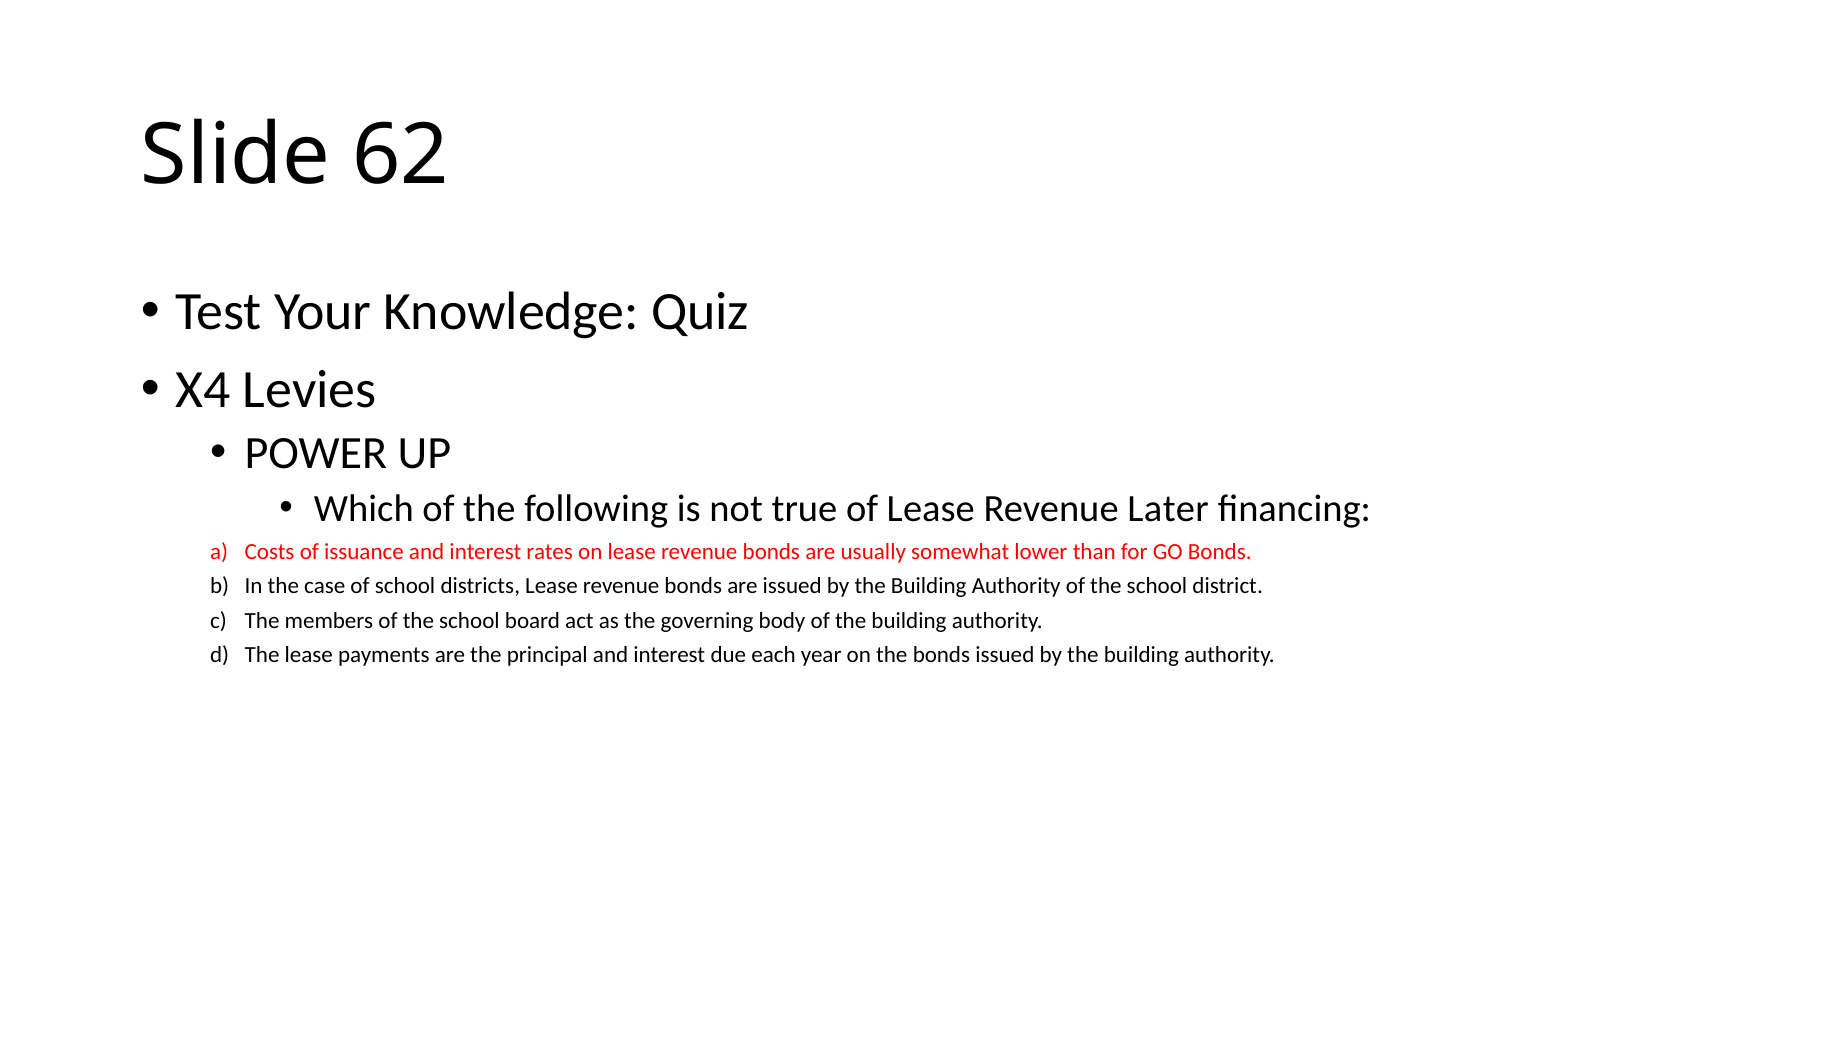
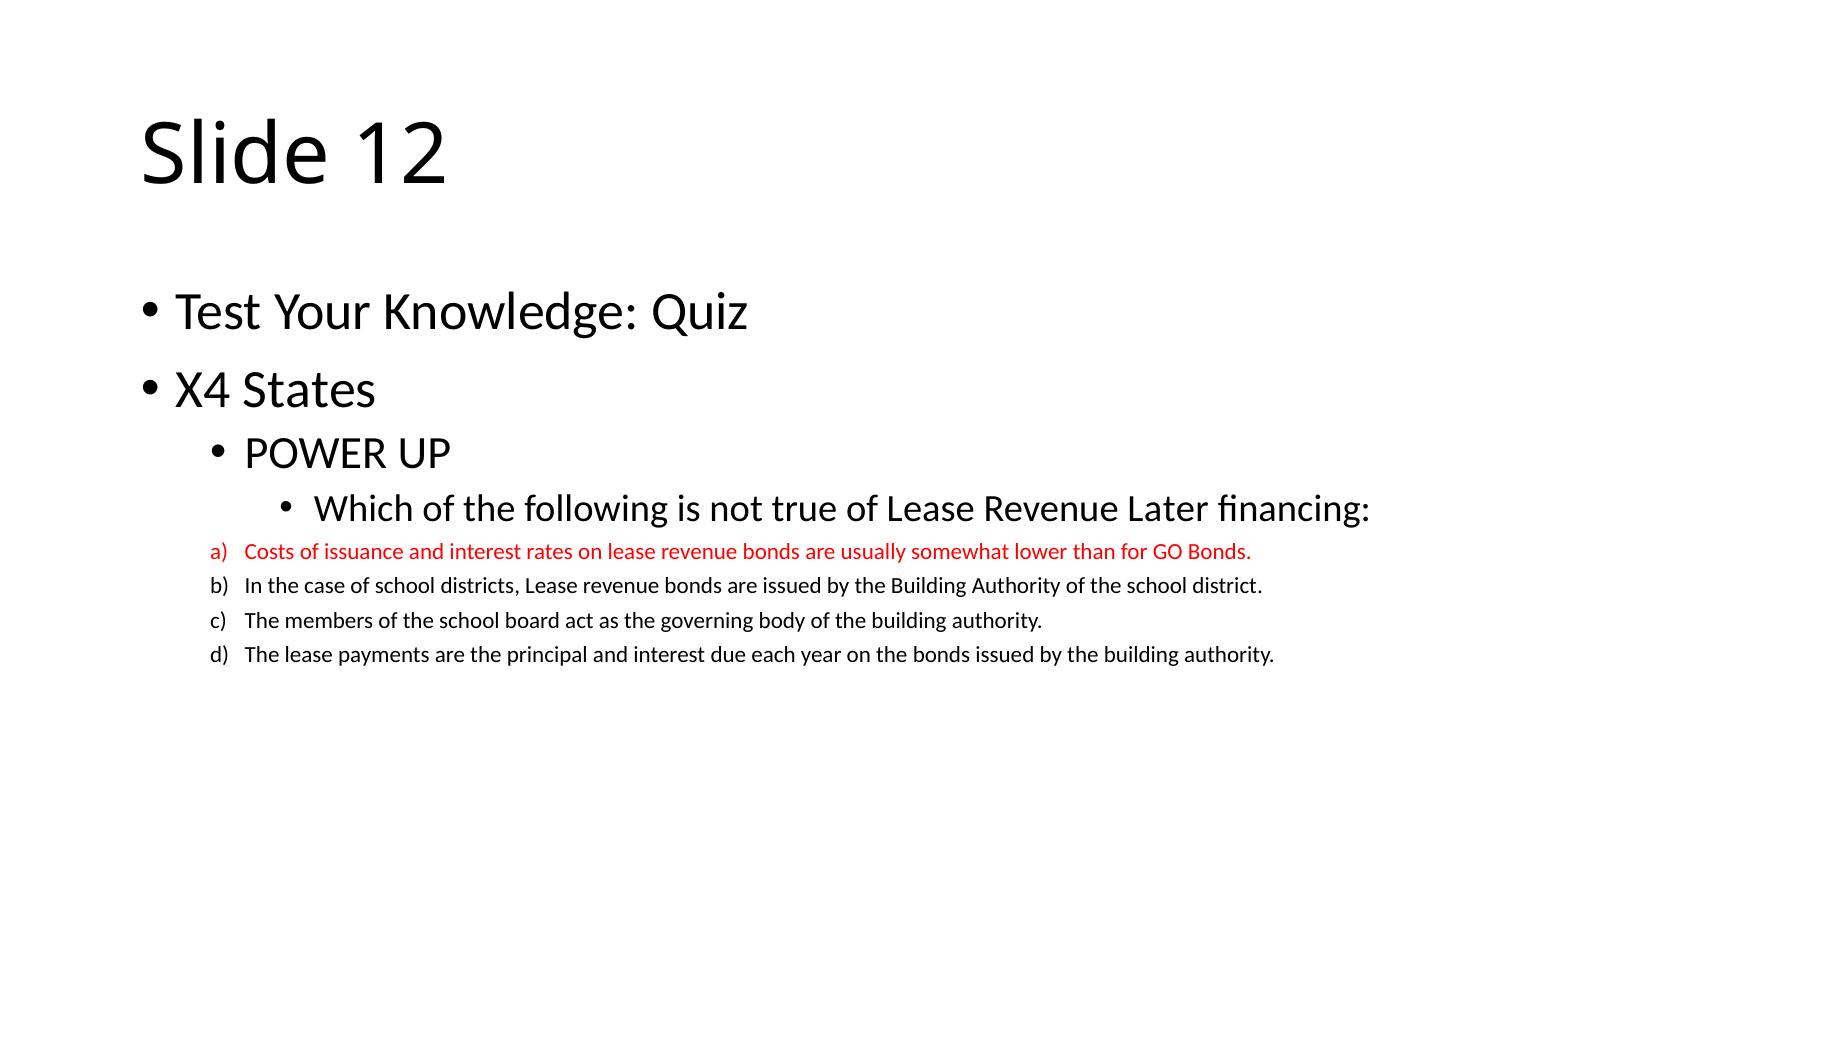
62: 62 -> 12
Levies: Levies -> States
